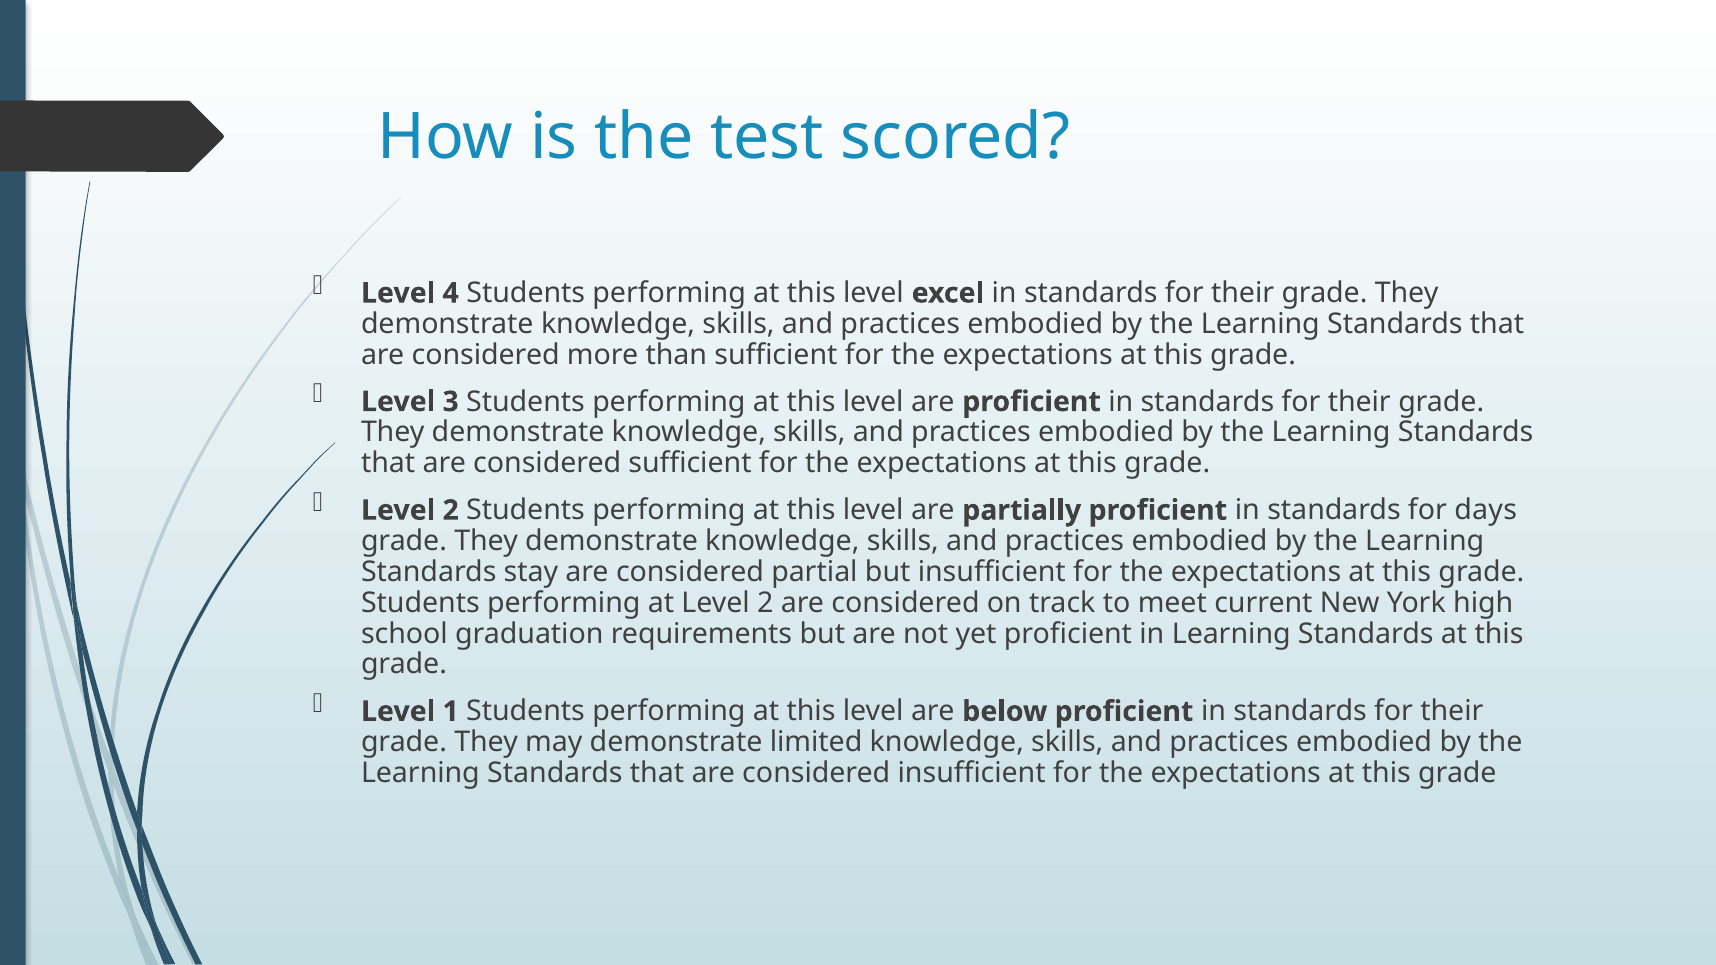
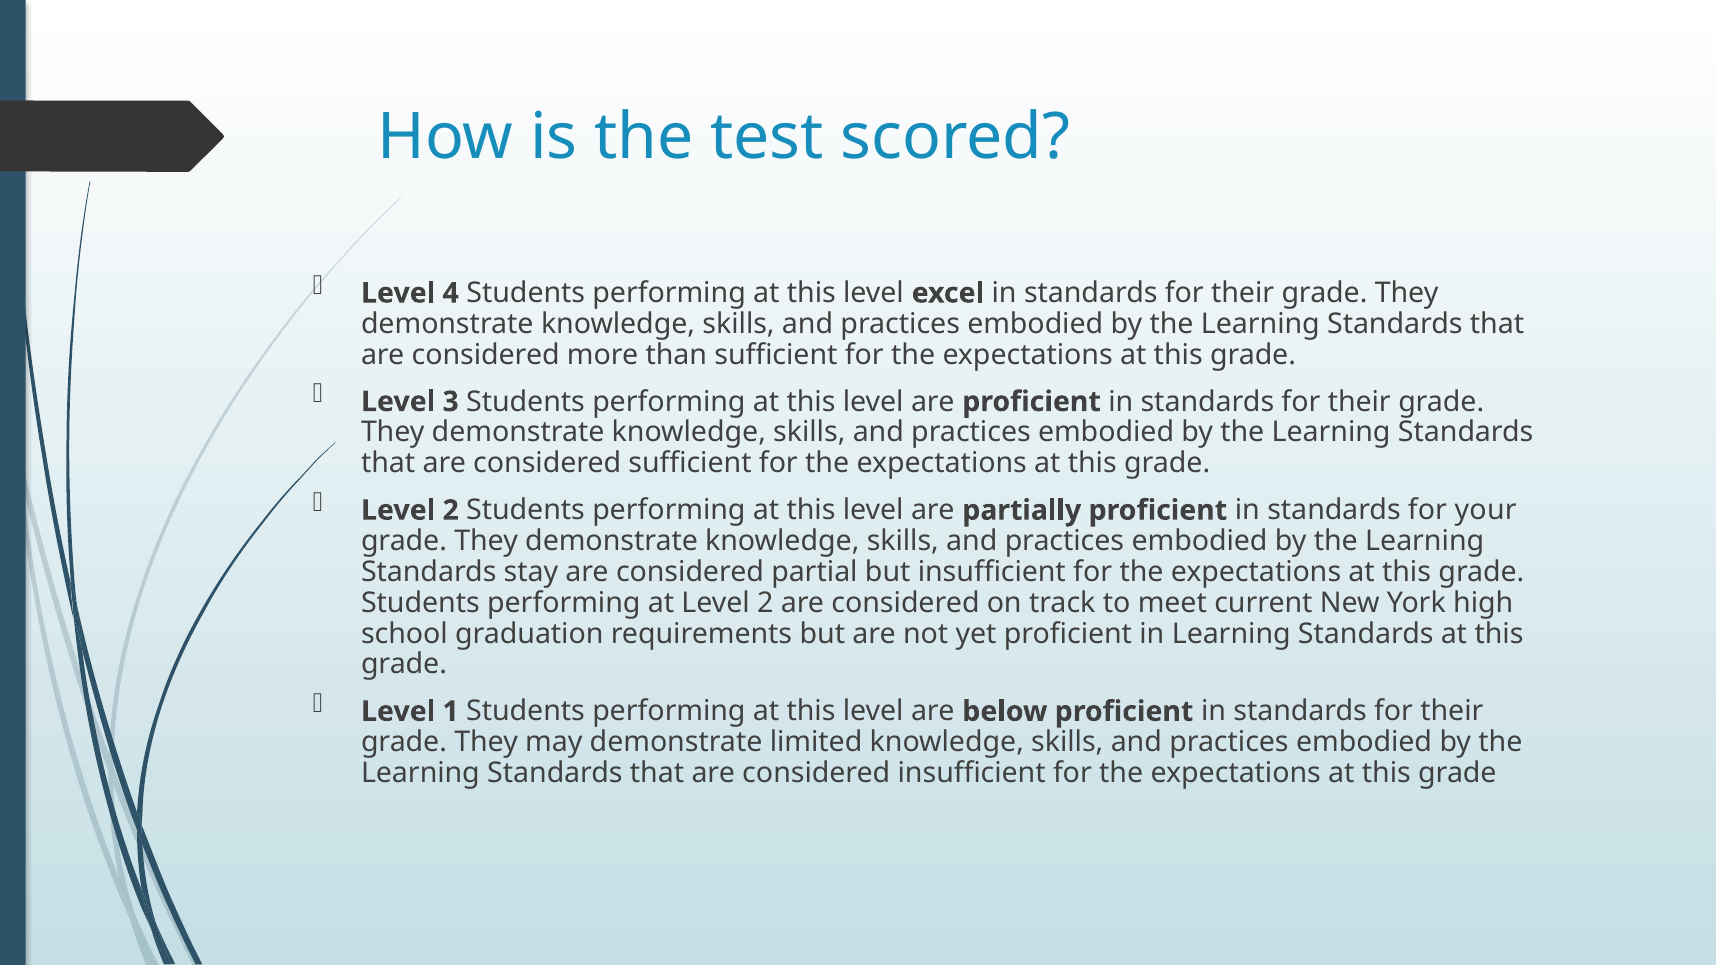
days: days -> your
